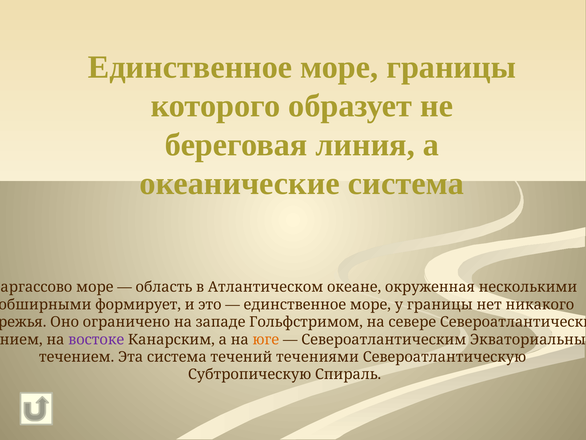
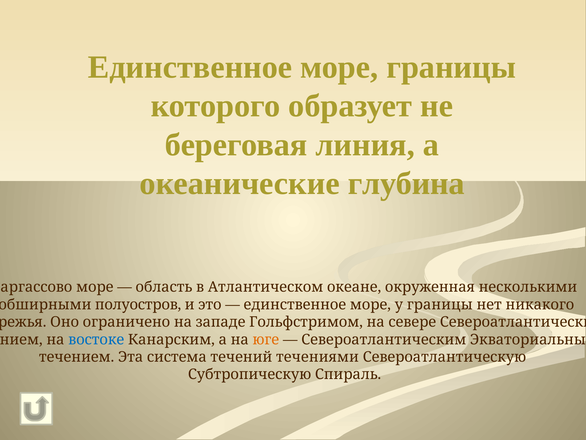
океанические система: система -> глубина
формирует: формирует -> полуостров
востоке colour: purple -> blue
